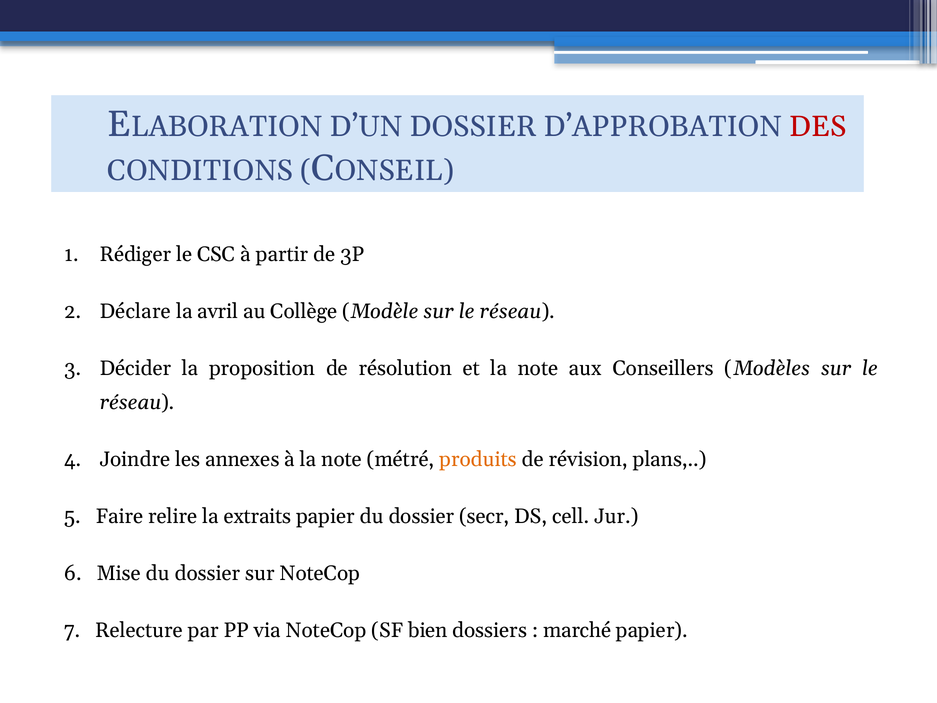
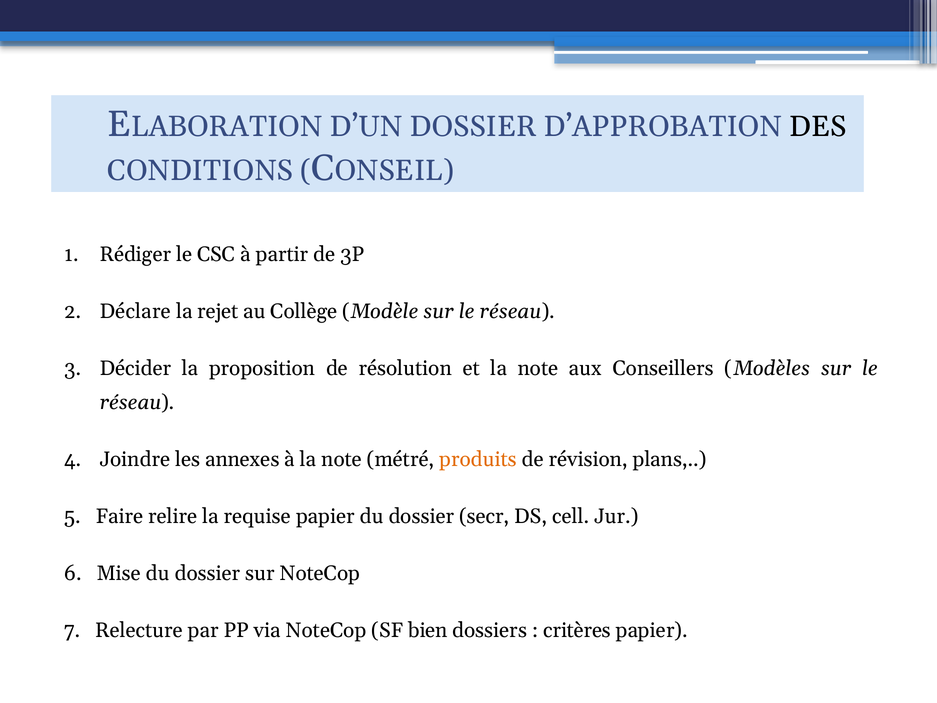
DES colour: red -> black
avril: avril -> rejet
extraits: extraits -> requise
marché: marché -> critères
